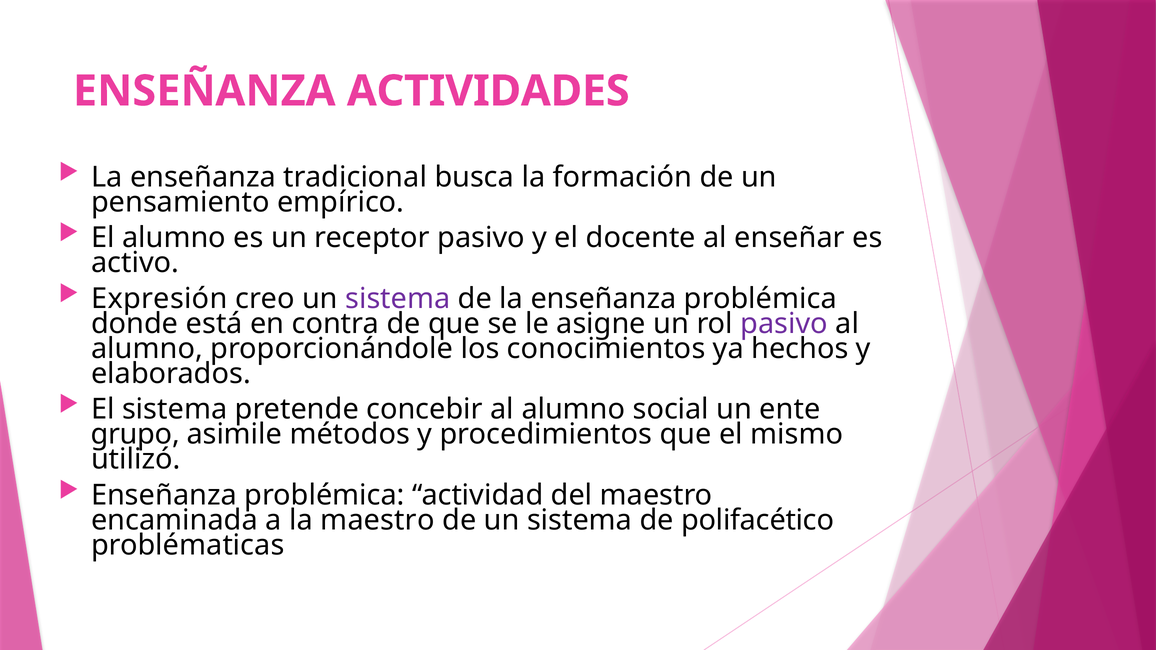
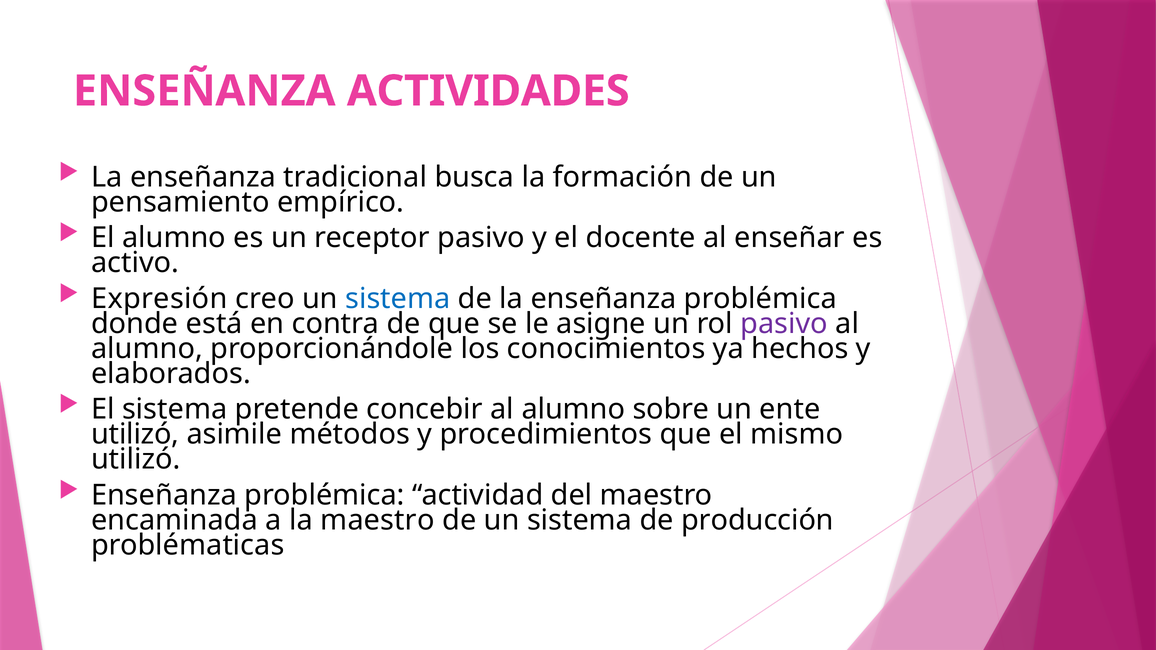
sistema at (398, 299) colour: purple -> blue
social: social -> sobre
grupo at (135, 434): grupo -> utilizó
polifacético: polifacético -> producción
